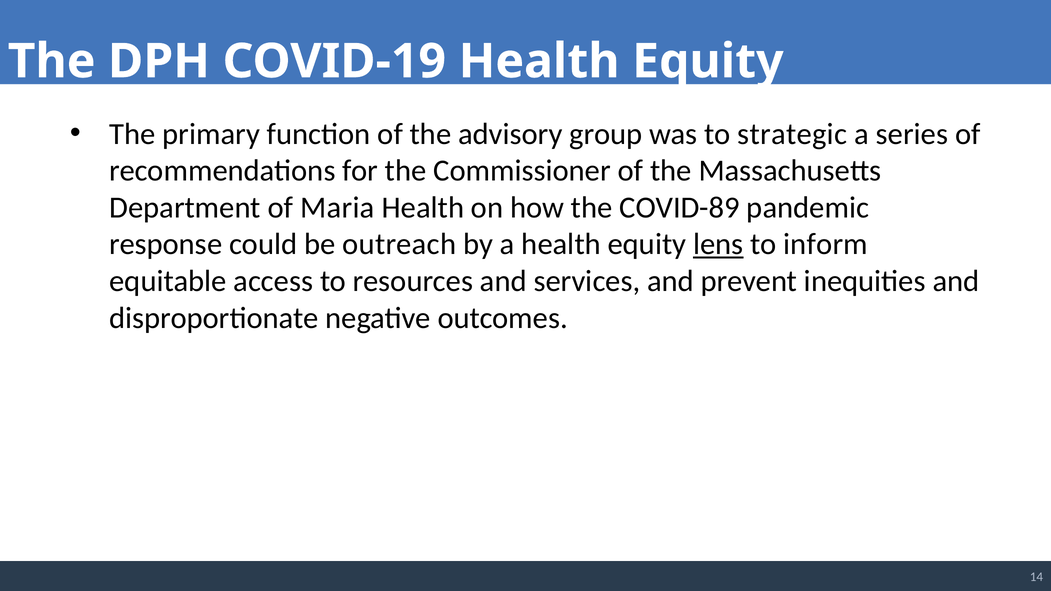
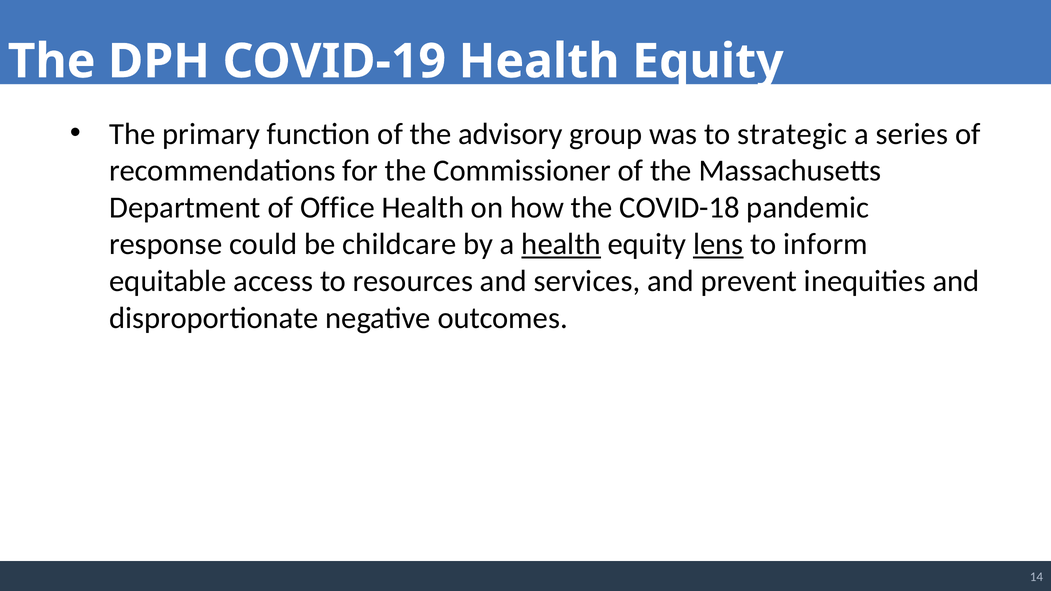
Maria: Maria -> Office
COVID-89: COVID-89 -> COVID-18
outreach: outreach -> childcare
health at (561, 244) underline: none -> present
